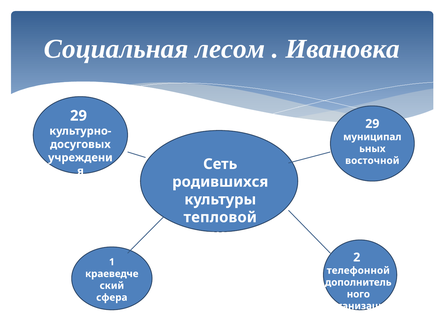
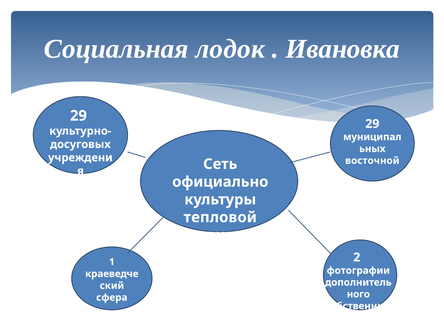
лесом: лесом -> лодок
родившихся: родившихся -> официально
телефонной: телефонной -> фотографии
организации: организации -> собственные
